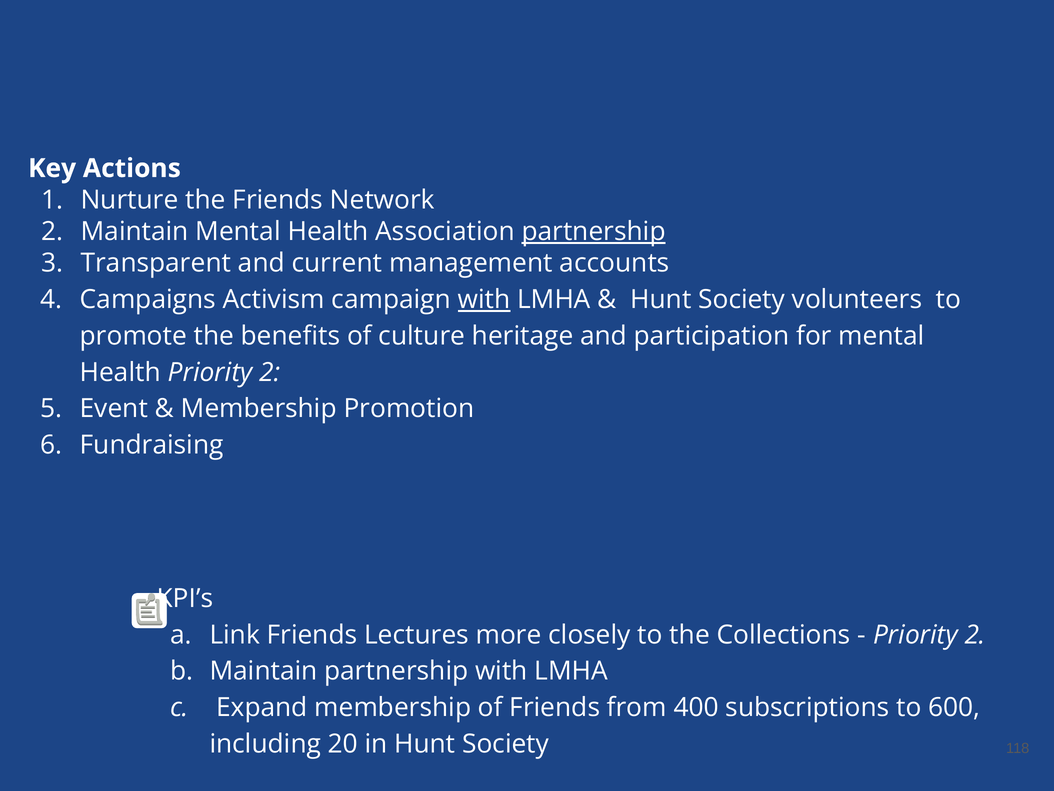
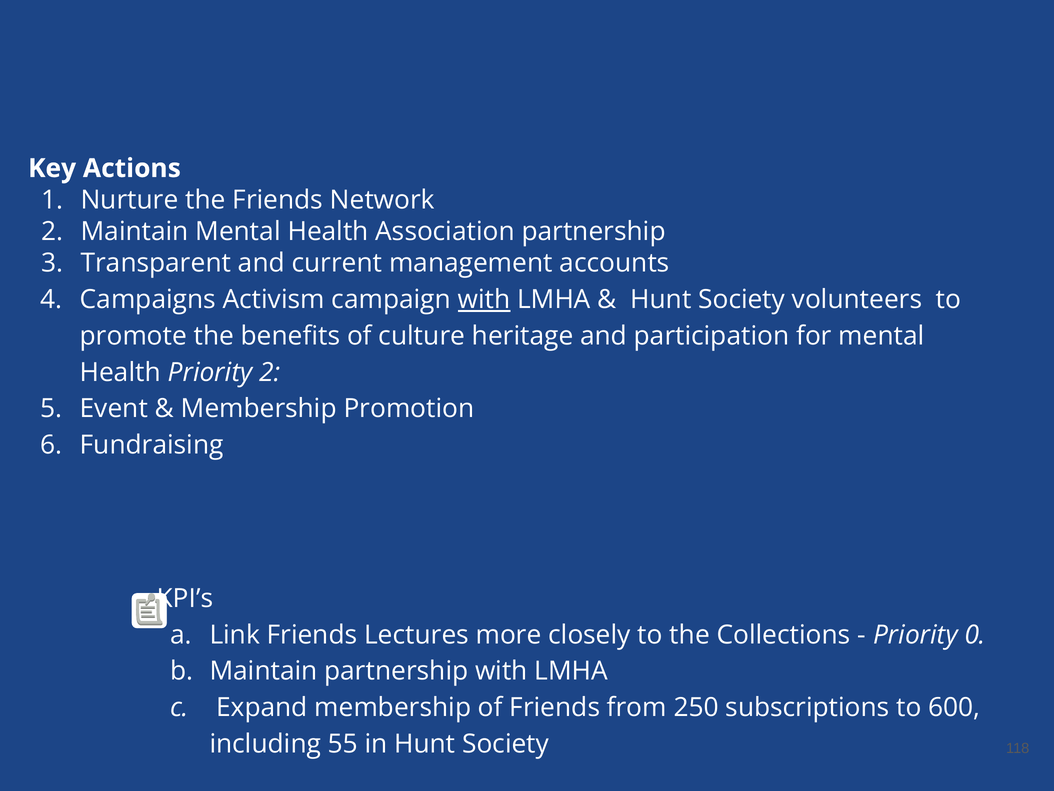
partnership at (594, 231) underline: present -> none
2 at (975, 634): 2 -> 0
400: 400 -> 250
20: 20 -> 55
